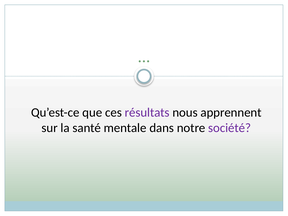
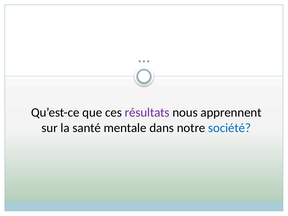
société colour: purple -> blue
